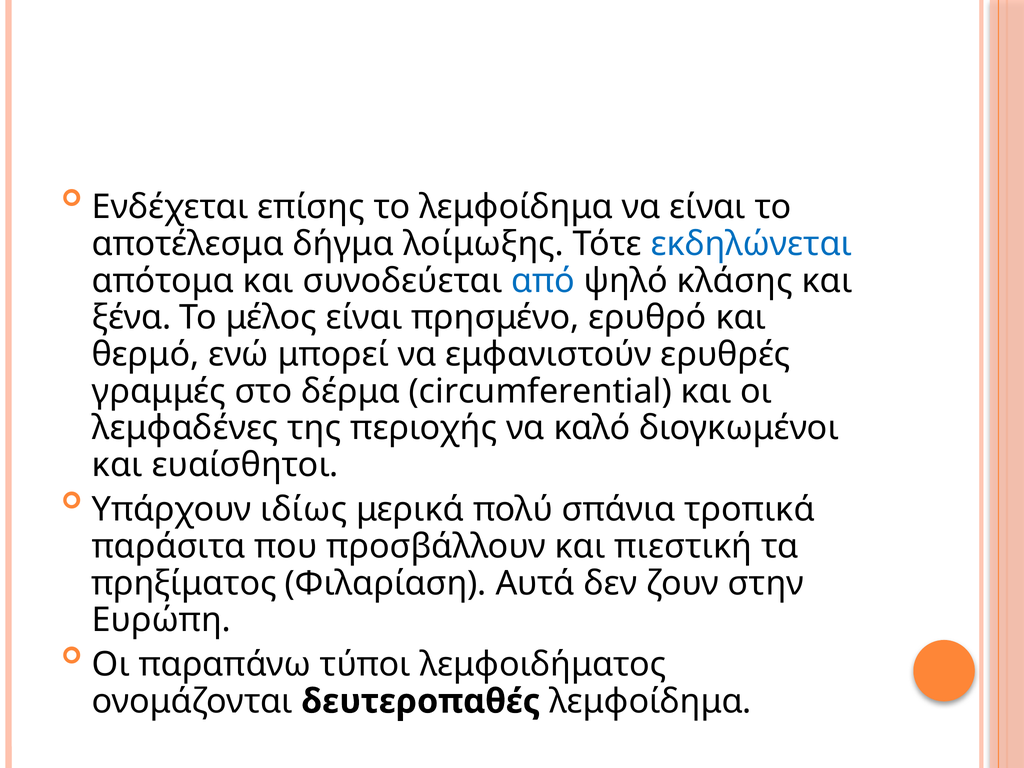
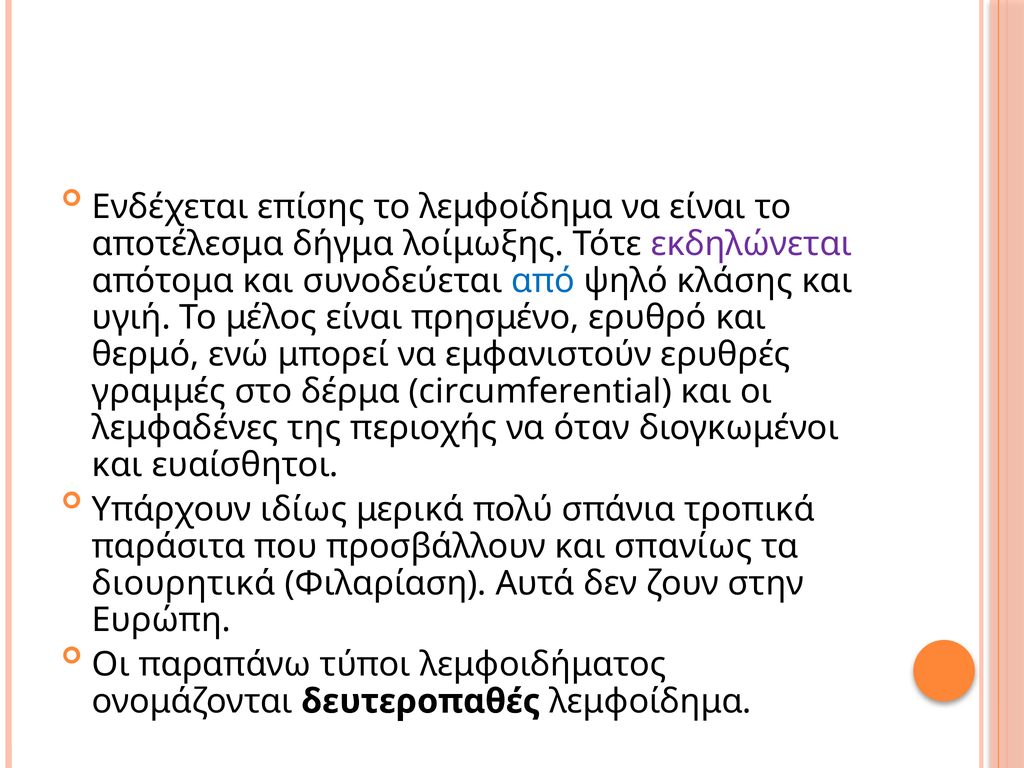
εκδηλώνεται colour: blue -> purple
ξένα: ξένα -> υγιή
καλό: καλό -> όταν
πιεστική: πιεστική -> σπανίως
πρηξίματος: πρηξίματος -> διουρητικά
